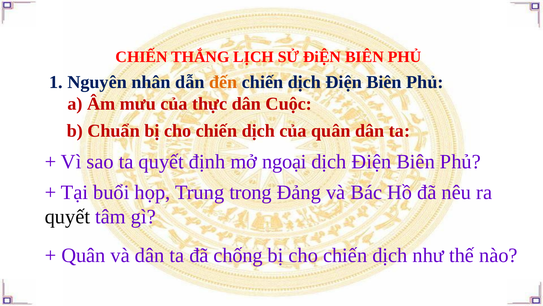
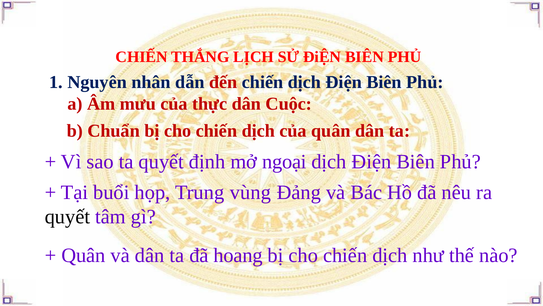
đến colour: orange -> red
trong: trong -> vùng
chống: chống -> hoang
